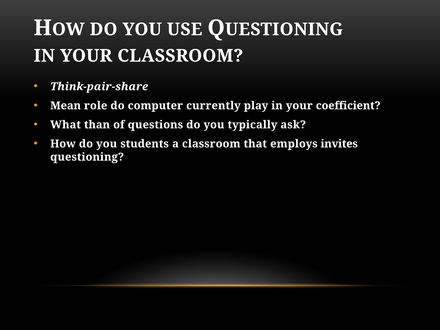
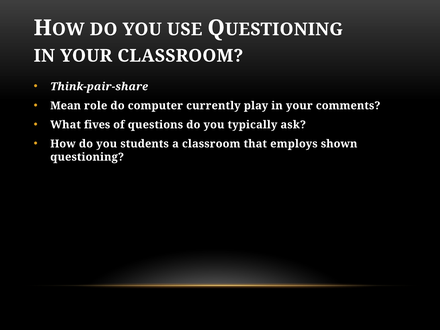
coefficient: coefficient -> comments
than: than -> fives
invites: invites -> shown
